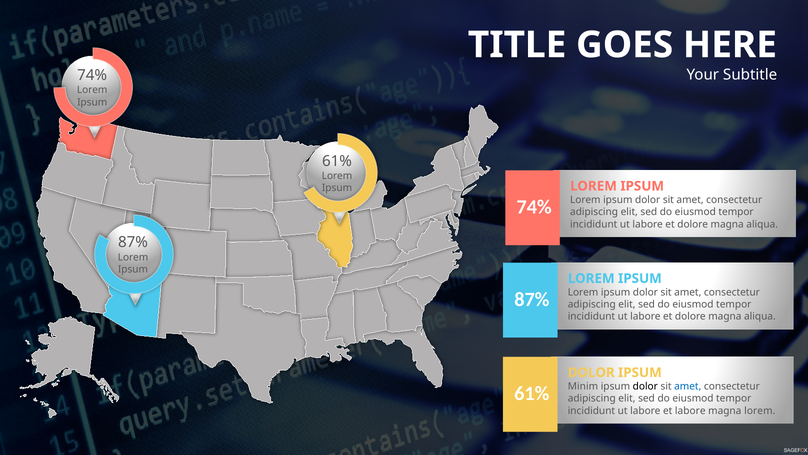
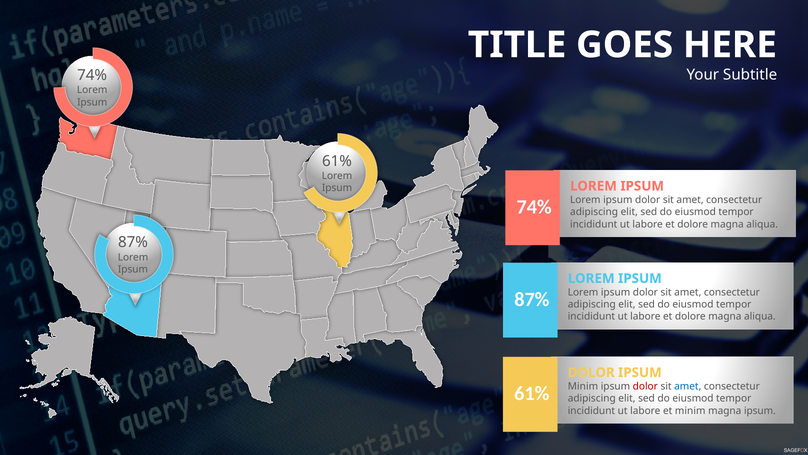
dolor at (645, 386) colour: black -> red
et labore: labore -> minim
magna lorem: lorem -> ipsum
